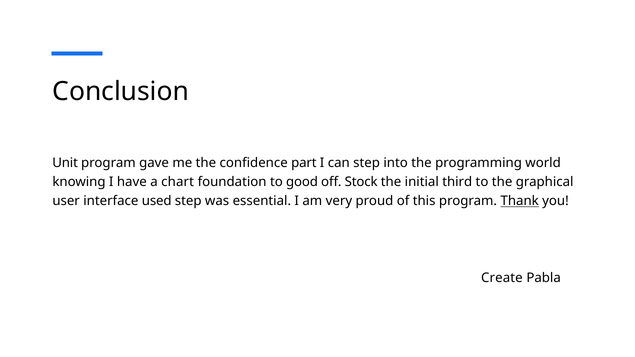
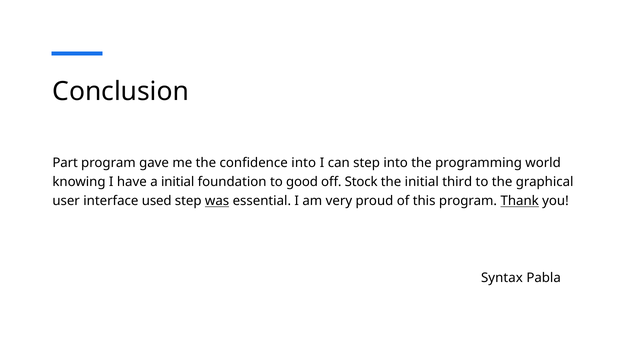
Unit: Unit -> Part
confidence part: part -> into
a chart: chart -> initial
was underline: none -> present
Create: Create -> Syntax
